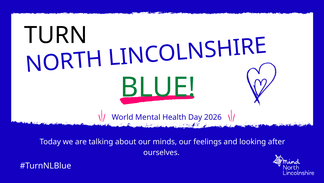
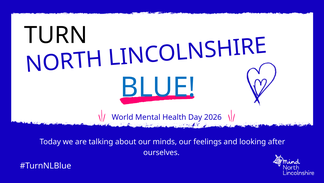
BLUE colour: green -> blue
